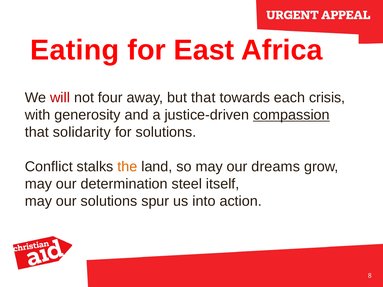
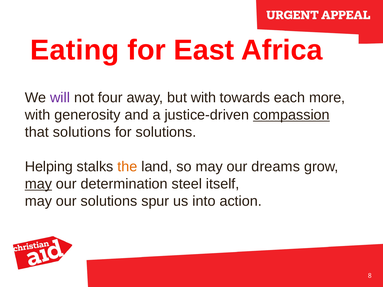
will colour: red -> purple
but that: that -> with
crisis: crisis -> more
that solidarity: solidarity -> solutions
Conflict: Conflict -> Helping
may at (38, 184) underline: none -> present
